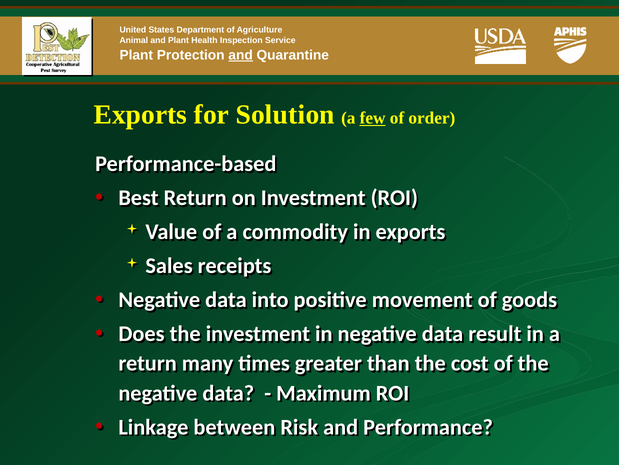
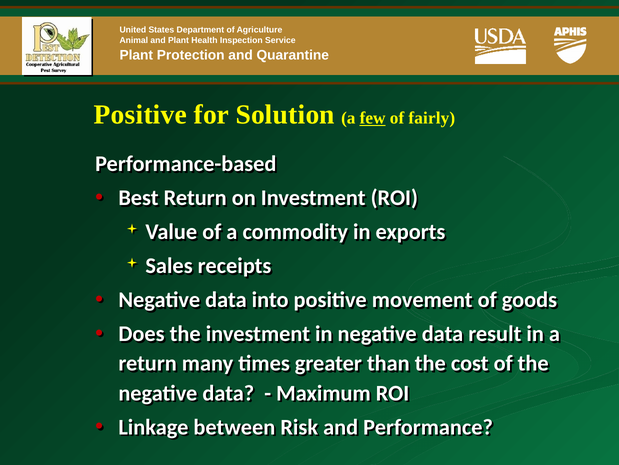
and at (241, 55) underline: present -> none
Exports at (141, 114): Exports -> Positive
order: order -> fairly
